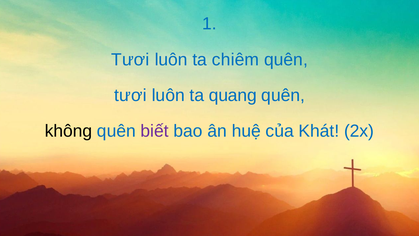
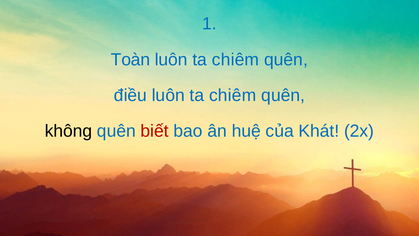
Tươi at (130, 59): Tươi -> Toàn
tươi at (130, 95): tươi -> điều
quang at (233, 95): quang -> chiêm
biết colour: purple -> red
